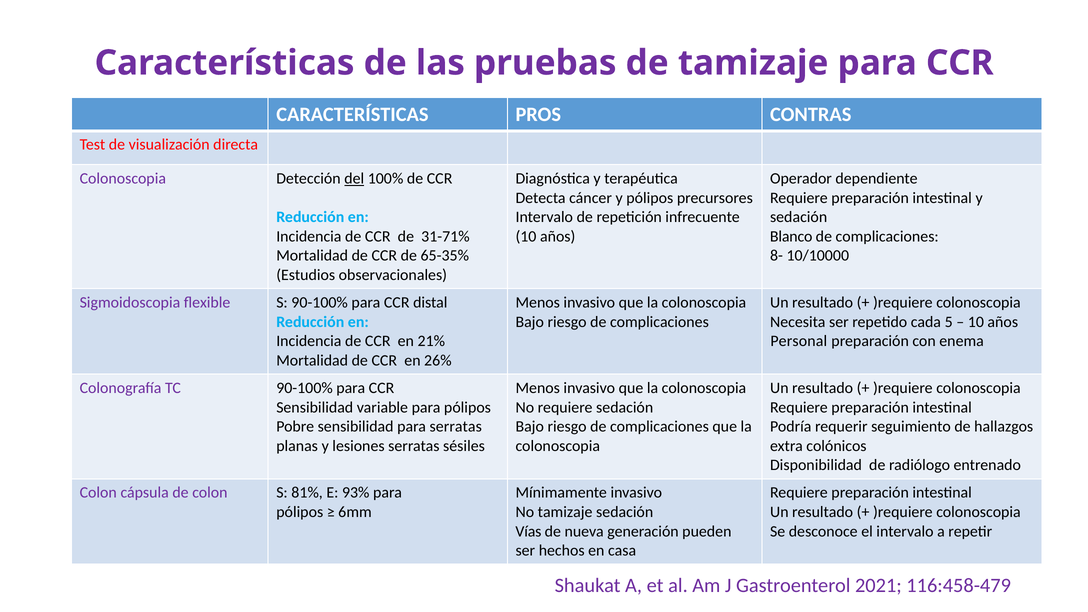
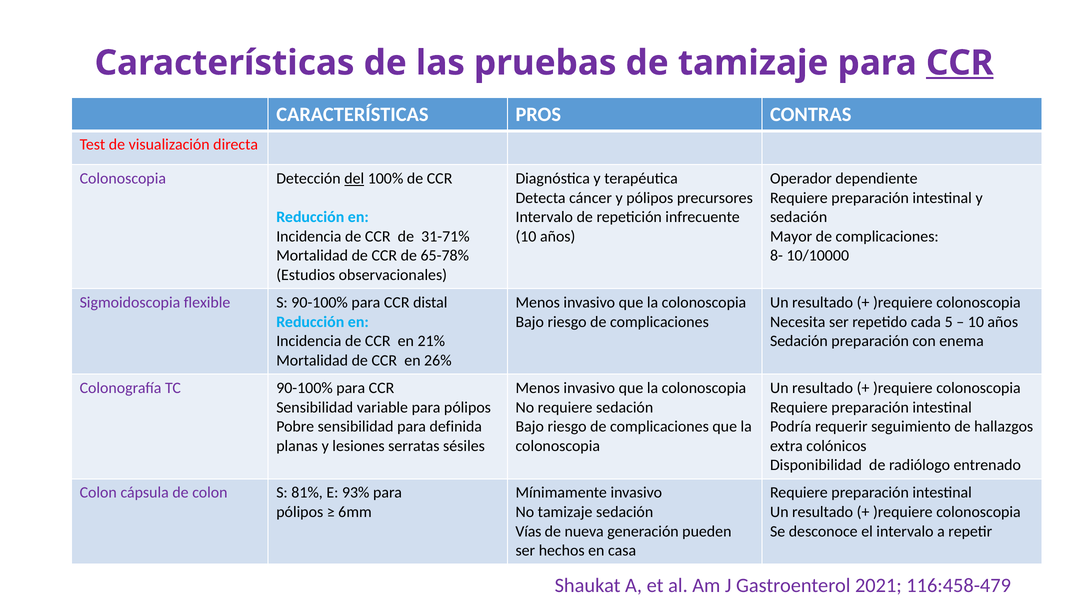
CCR at (960, 63) underline: none -> present
Blanco: Blanco -> Mayor
65-35%: 65-35% -> 65-78%
Personal at (799, 341): Personal -> Sedación
para serratas: serratas -> definida
